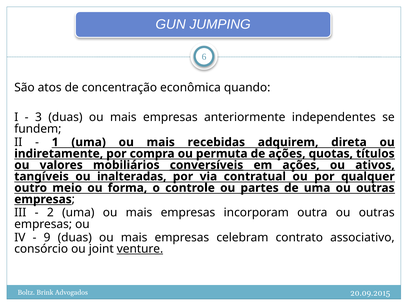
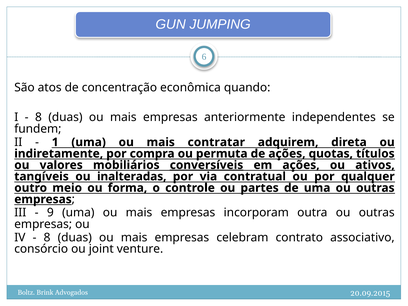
3 at (38, 117): 3 -> 8
recebidas: recebidas -> contratar
2: 2 -> 9
9 at (47, 238): 9 -> 8
venture underline: present -> none
